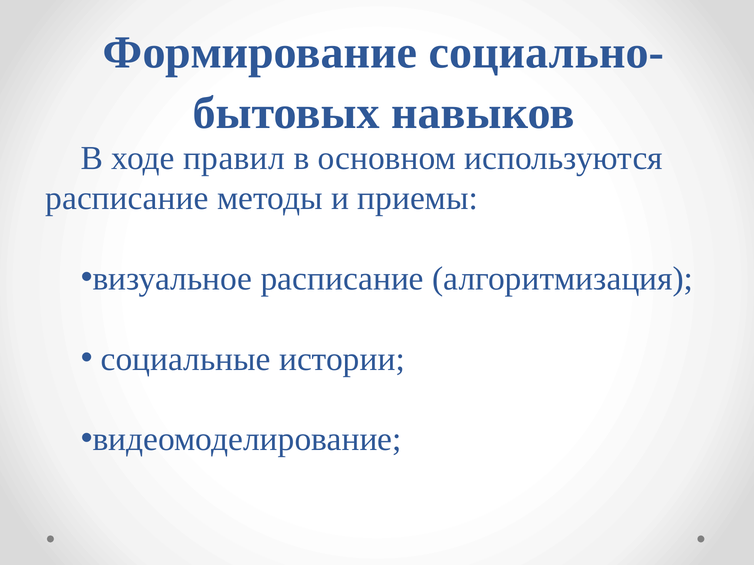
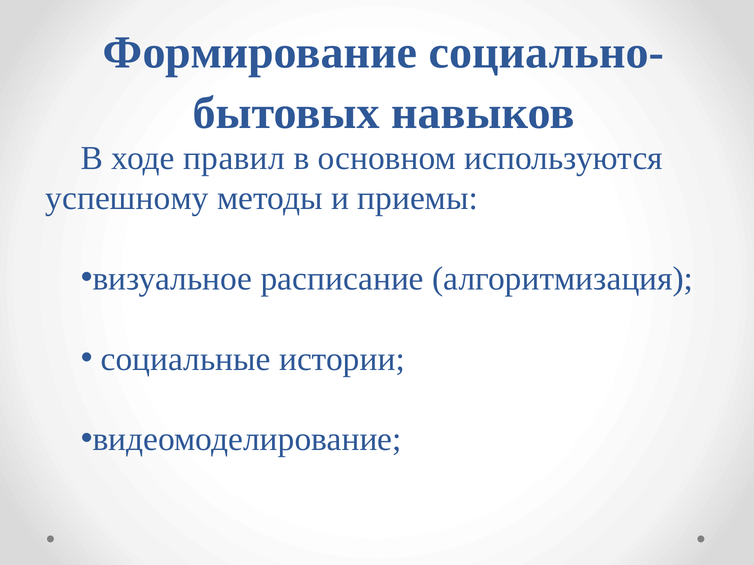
расписание at (127, 198): расписание -> успешному
